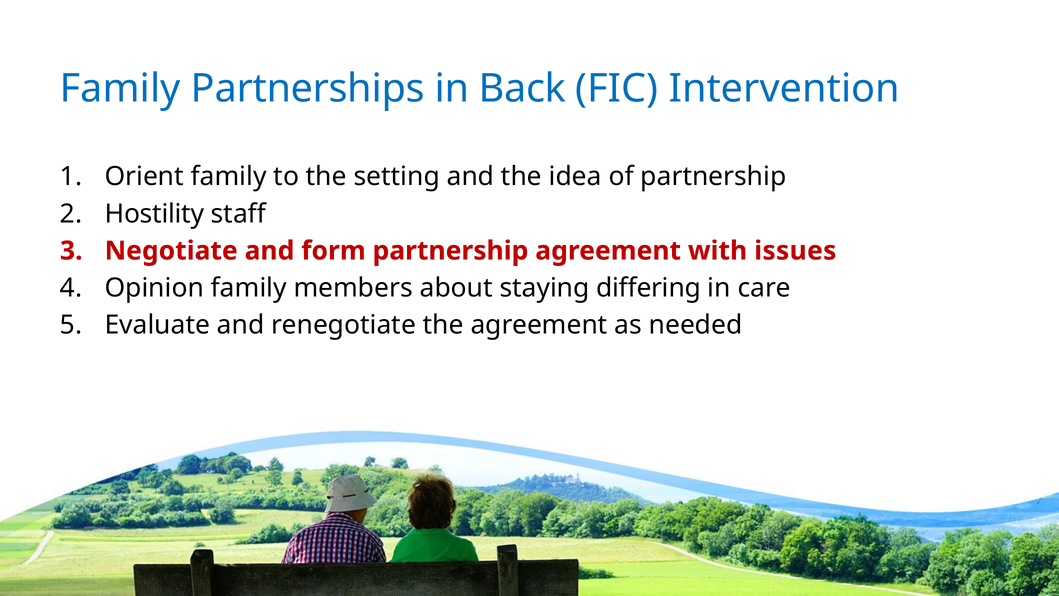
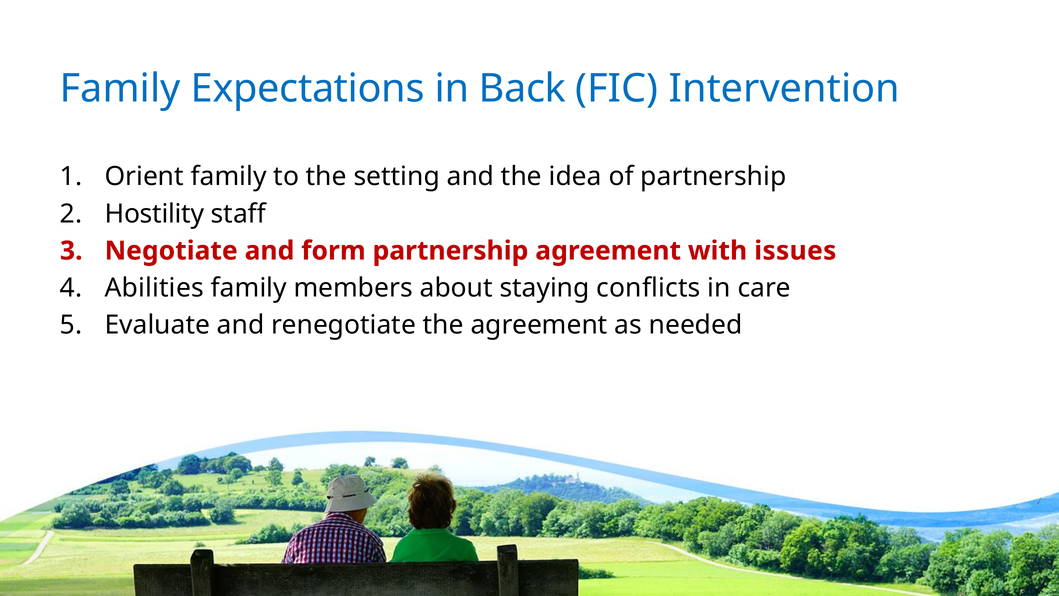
Partnerships: Partnerships -> Expectations
Opinion: Opinion -> Abilities
differing: differing -> conflicts
